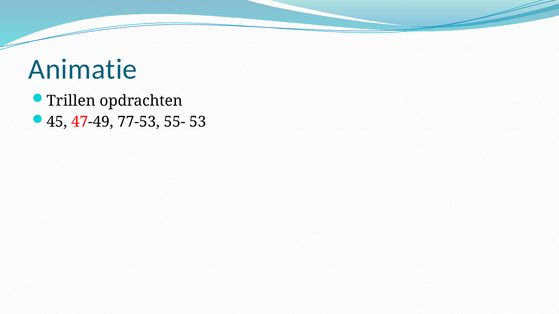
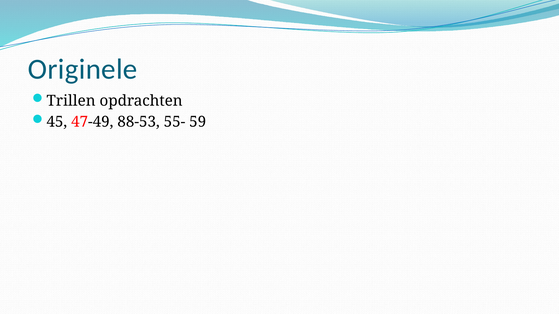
Animatie: Animatie -> Originele
77-53: 77-53 -> 88-53
53: 53 -> 59
